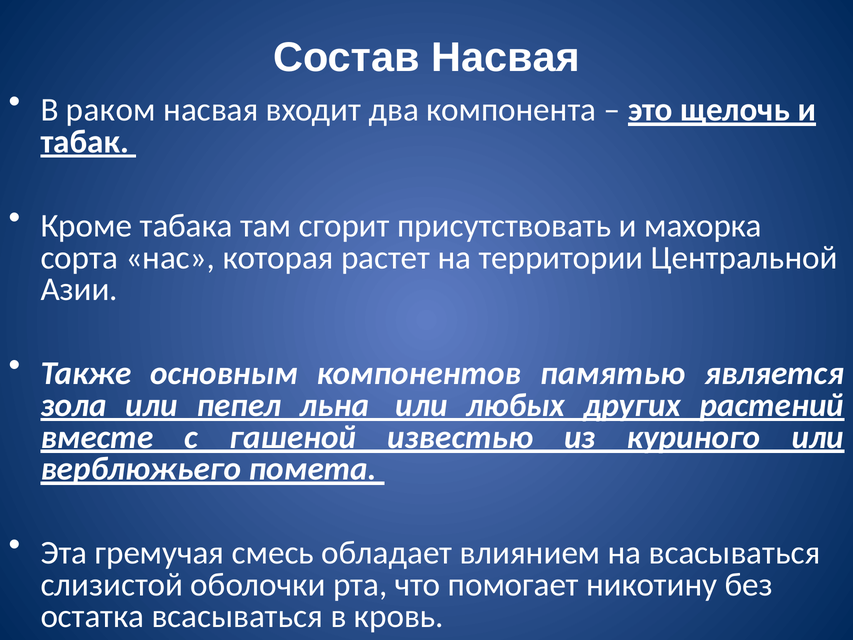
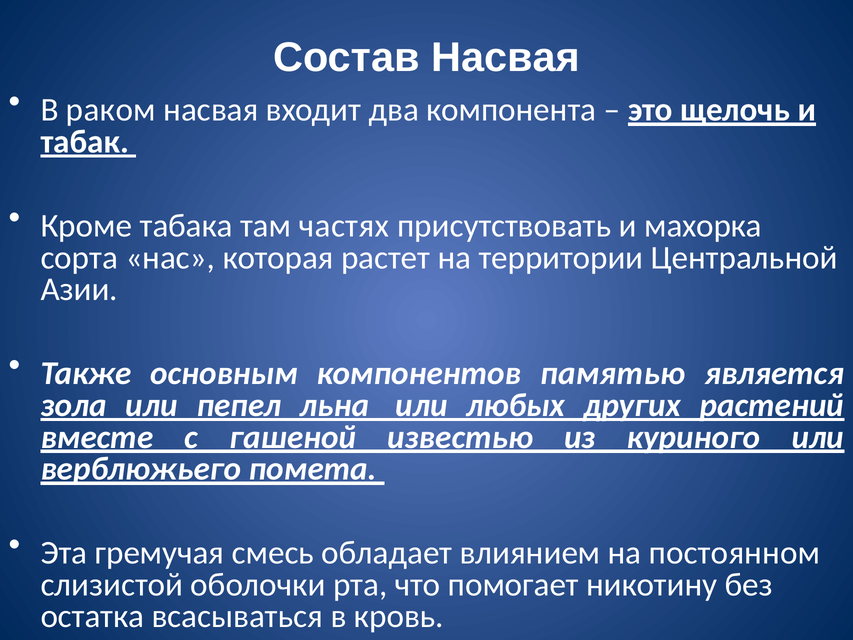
сгорит: сгорит -> частях
на всасываться: всасываться -> постоянном
